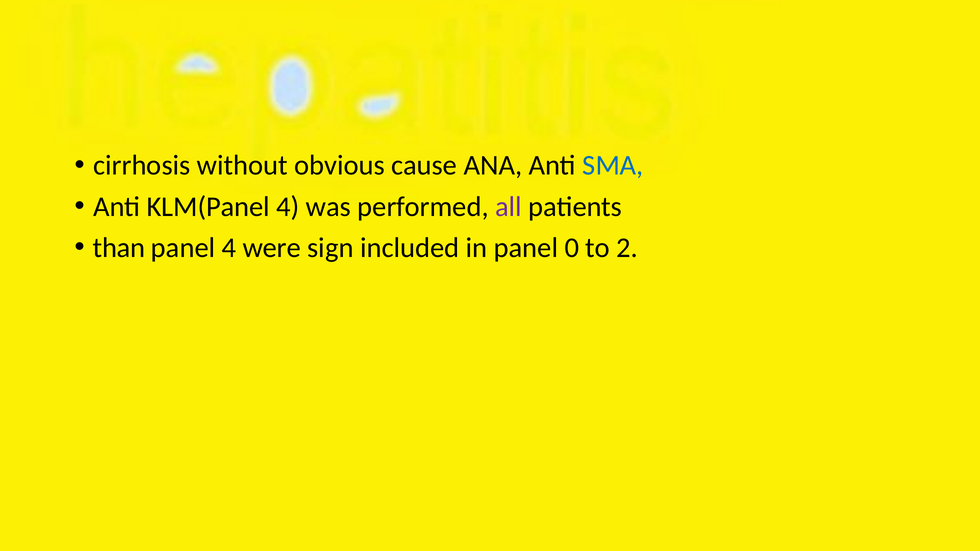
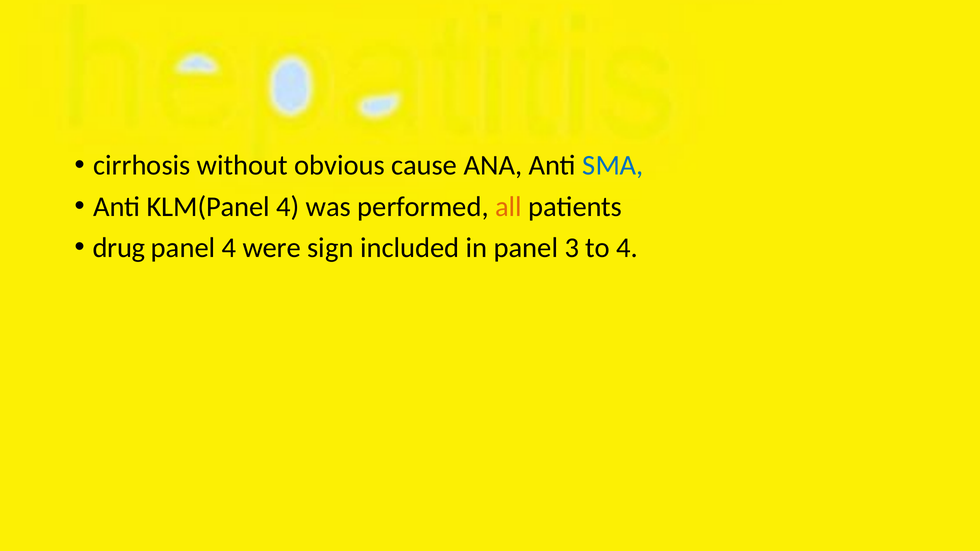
all colour: purple -> orange
than: than -> drug
0: 0 -> 3
to 2: 2 -> 4
